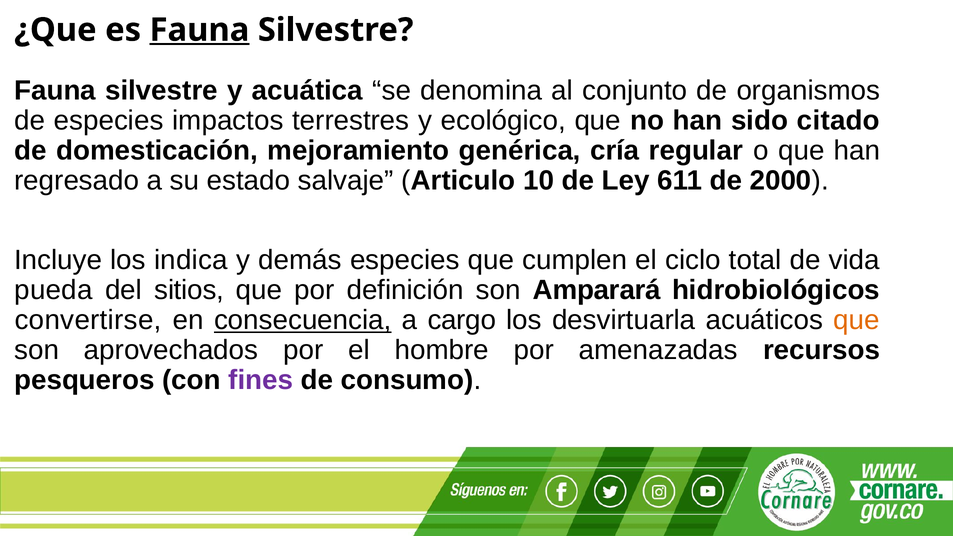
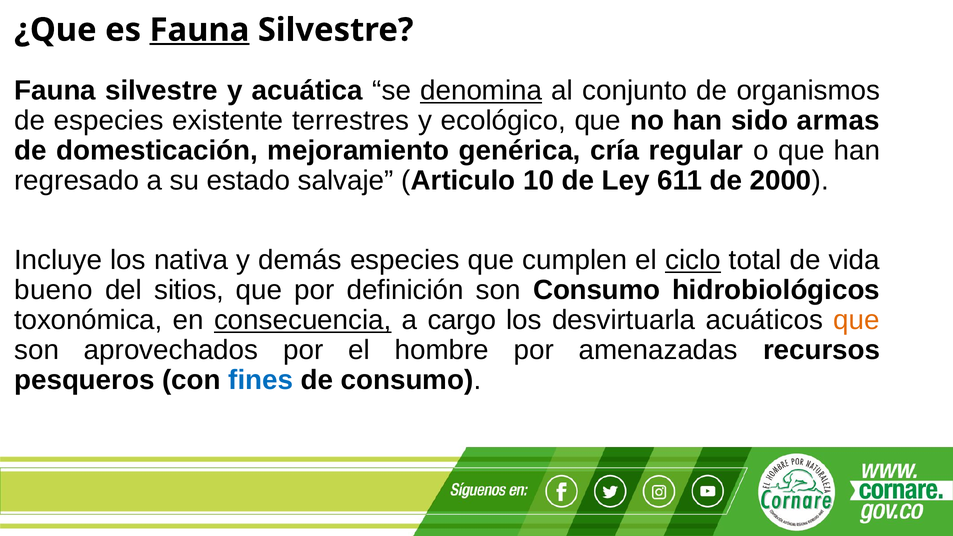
denomina underline: none -> present
impactos: impactos -> existente
citado: citado -> armas
indica: indica -> nativa
ciclo underline: none -> present
pueda: pueda -> bueno
son Amparará: Amparará -> Consumo
convertirse: convertirse -> toxonómica
fines colour: purple -> blue
